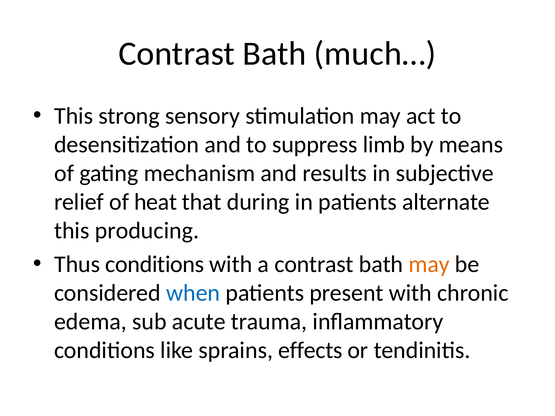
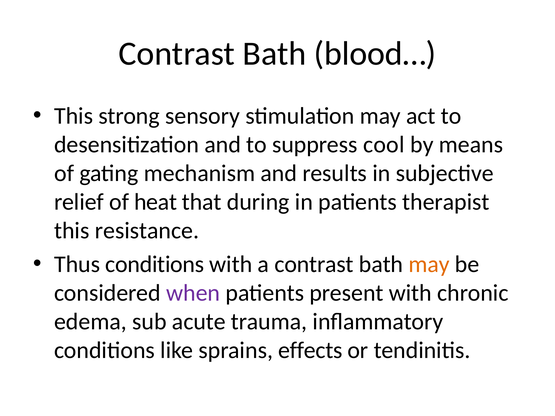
much…: much… -> blood…
limb: limb -> cool
alternate: alternate -> therapist
producing: producing -> resistance
when colour: blue -> purple
